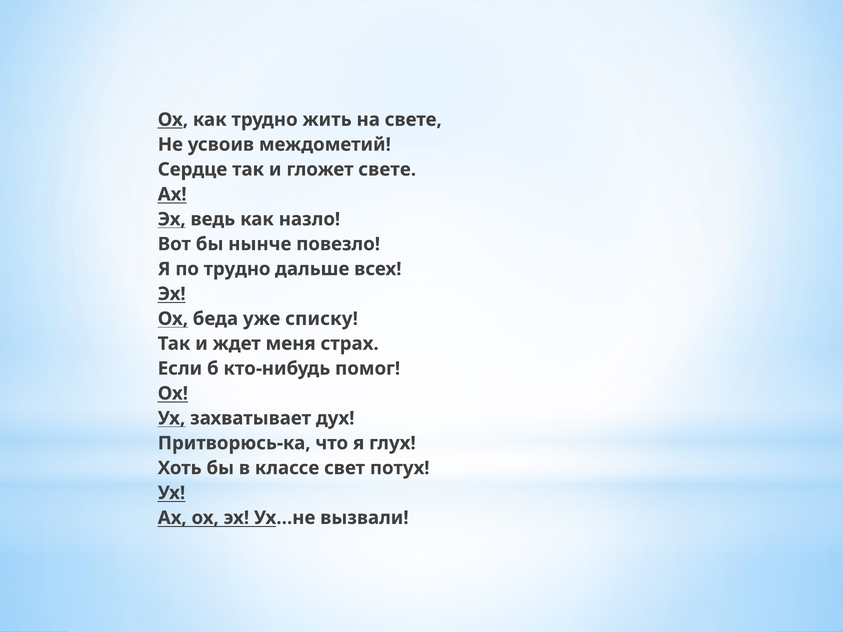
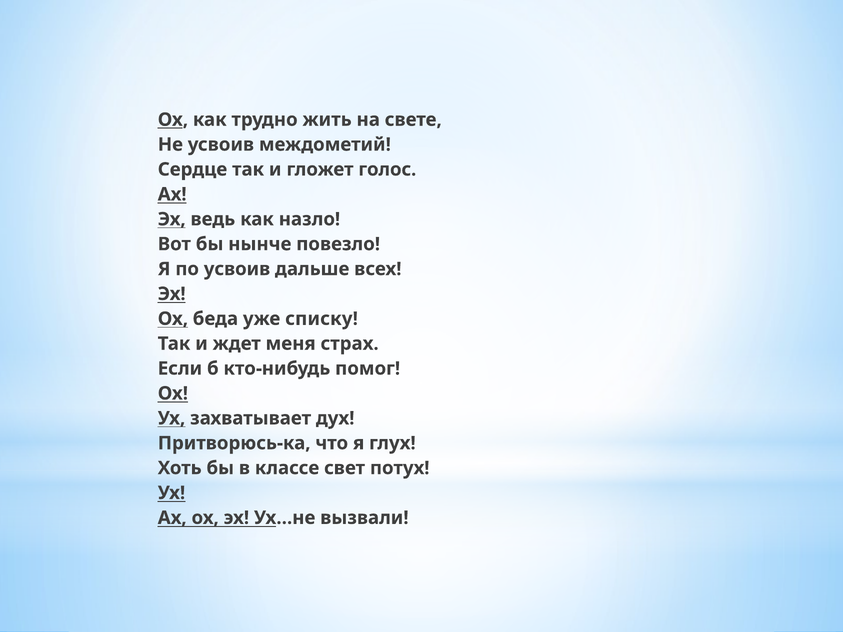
гложет свете: свете -> голос
по трудно: трудно -> усвоив
